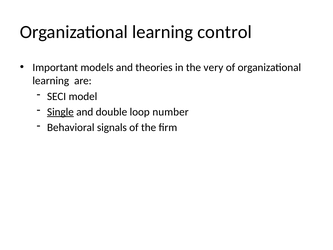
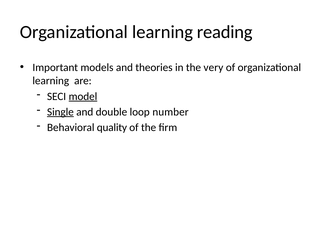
control: control -> reading
model underline: none -> present
signals: signals -> quality
